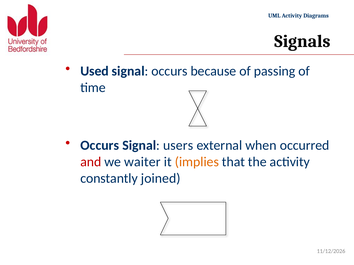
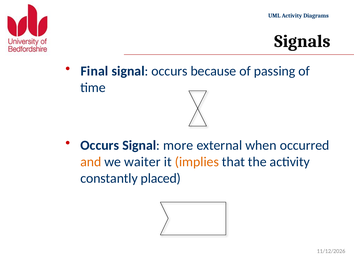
Used: Used -> Final
users: users -> more
and colour: red -> orange
joined: joined -> placed
